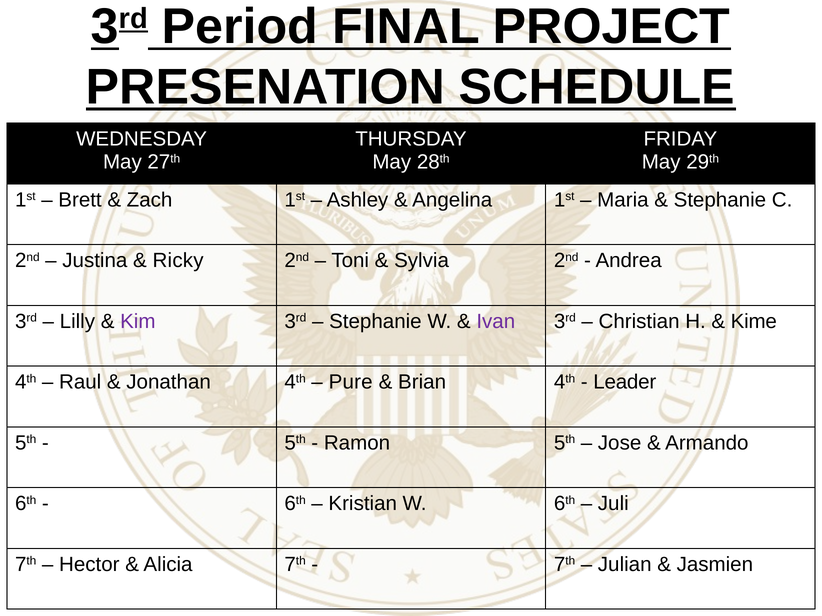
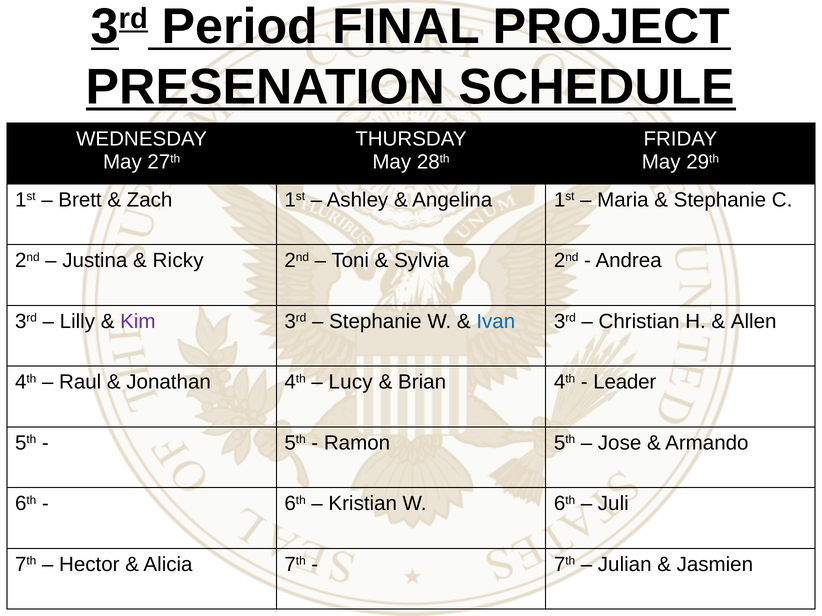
Ivan colour: purple -> blue
Kime: Kime -> Allen
Pure: Pure -> Lucy
